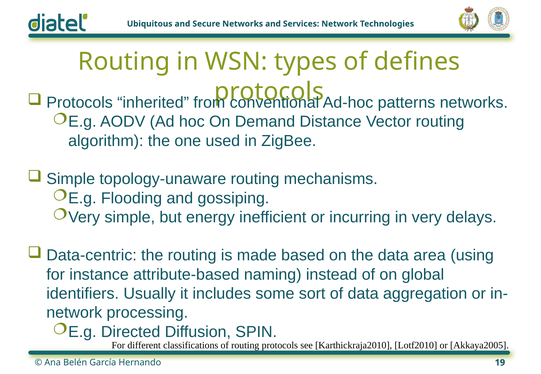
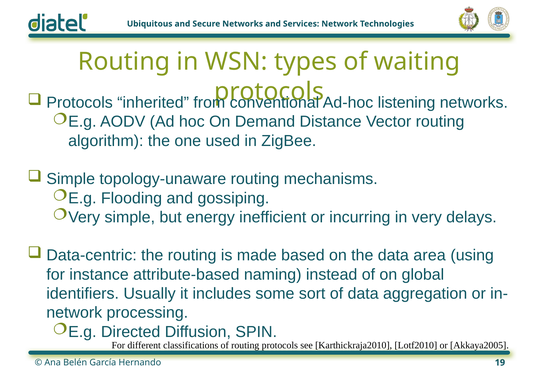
defines: defines -> waiting
patterns: patterns -> listening
